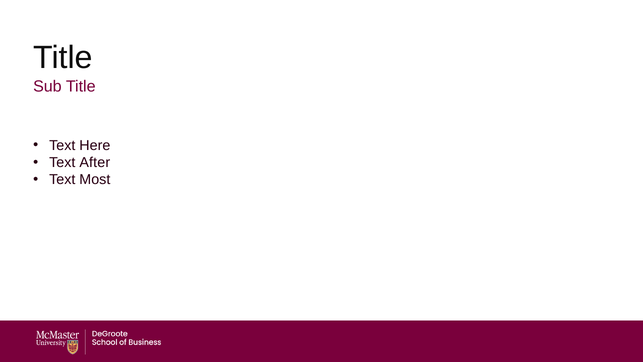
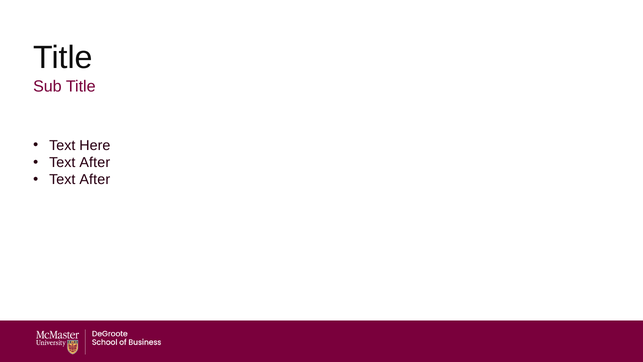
Most at (95, 180): Most -> After
